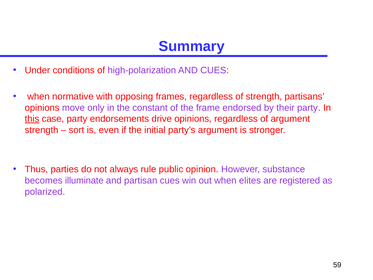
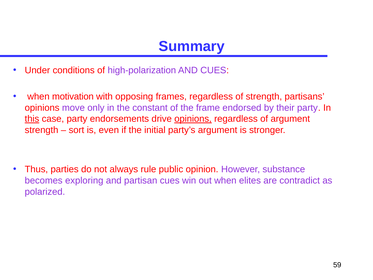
normative: normative -> motivation
opinions at (193, 119) underline: none -> present
illuminate: illuminate -> exploring
registered: registered -> contradict
